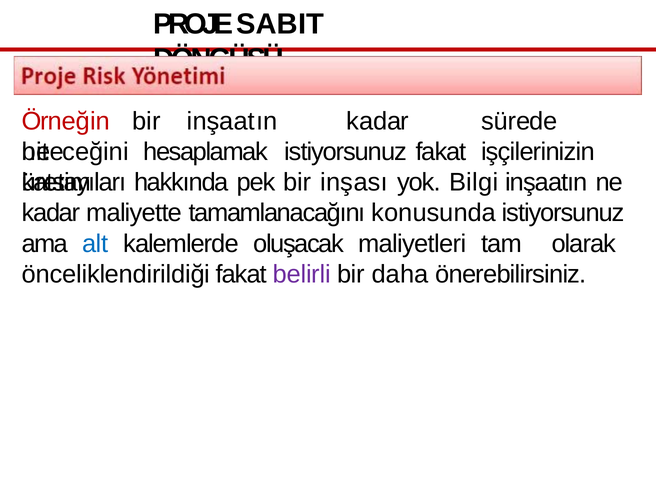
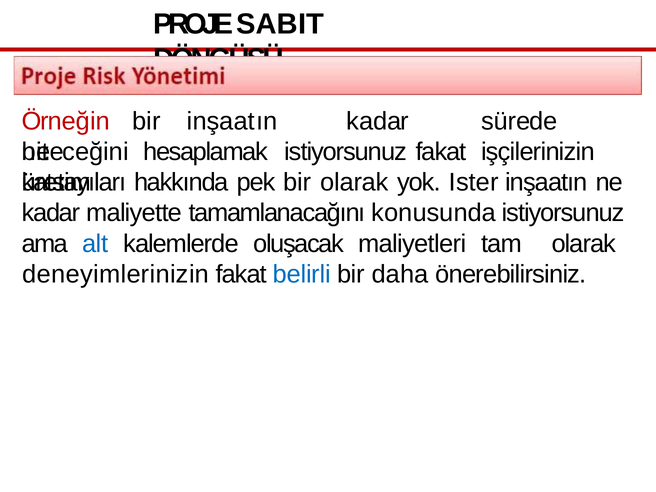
bir inşası: inşası -> olarak
Bilgi: Bilgi -> Ister
önceliklendirildiği: önceliklendirildiği -> deneyimlerinizin
belirli colour: purple -> blue
